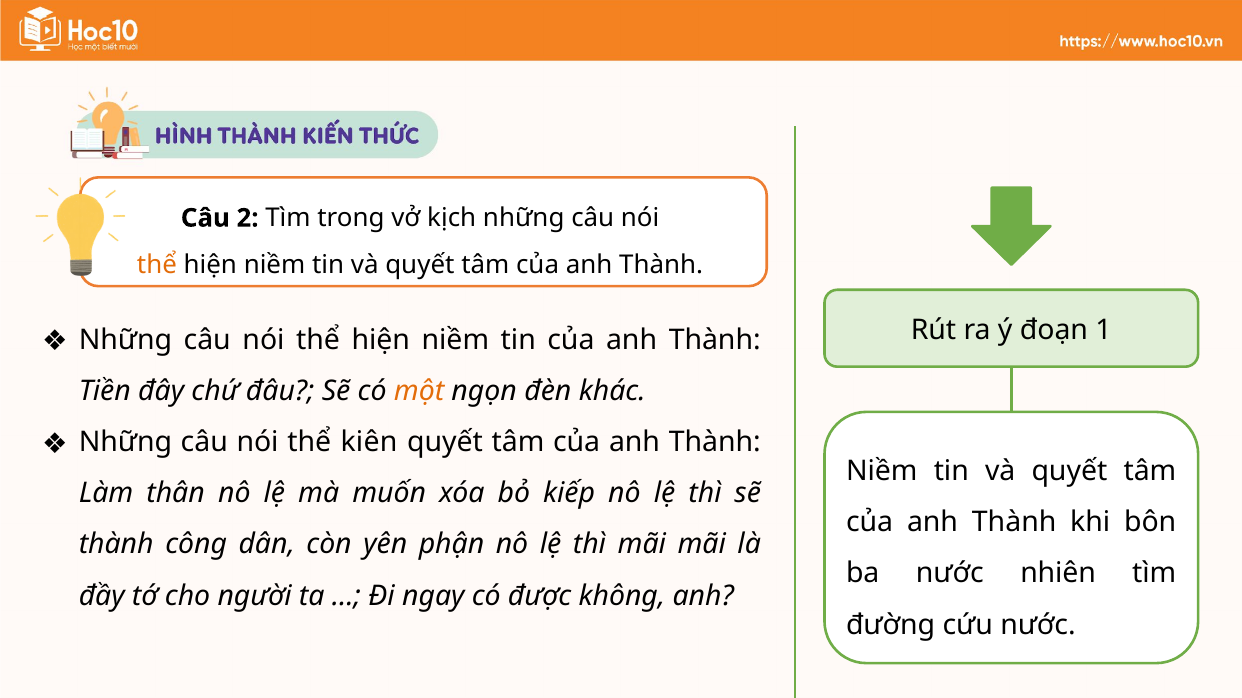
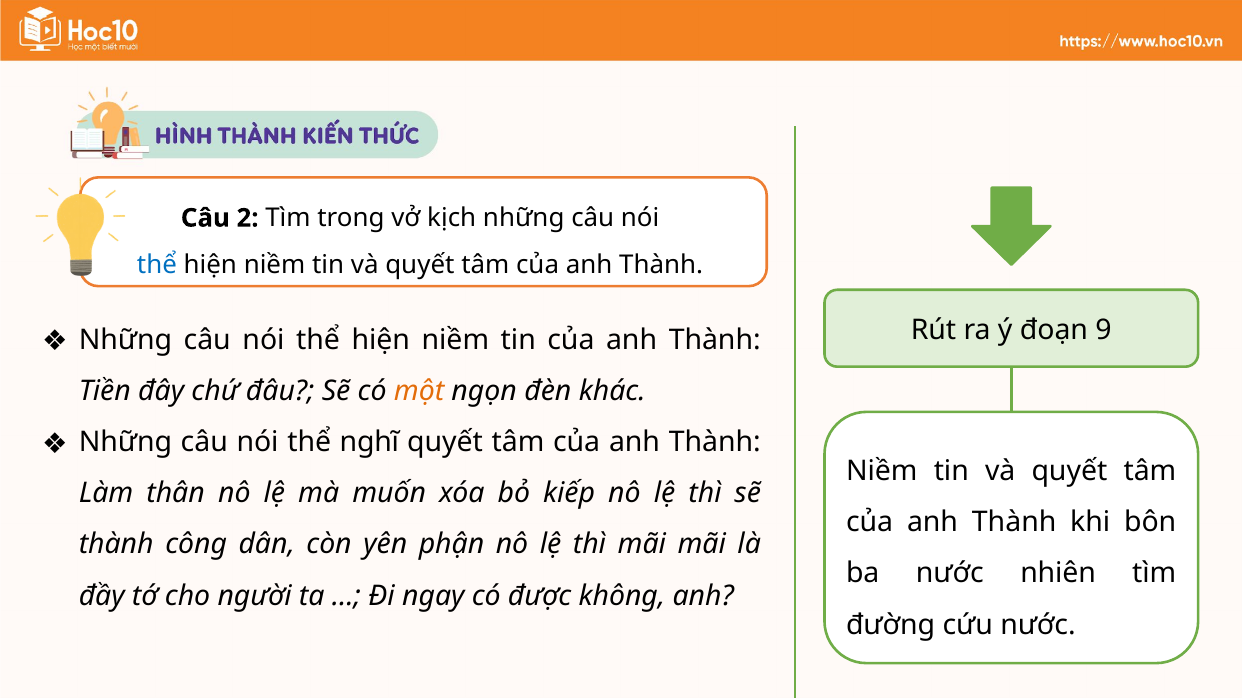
thể at (157, 265) colour: orange -> blue
1: 1 -> 9
kiên: kiên -> nghĩ
